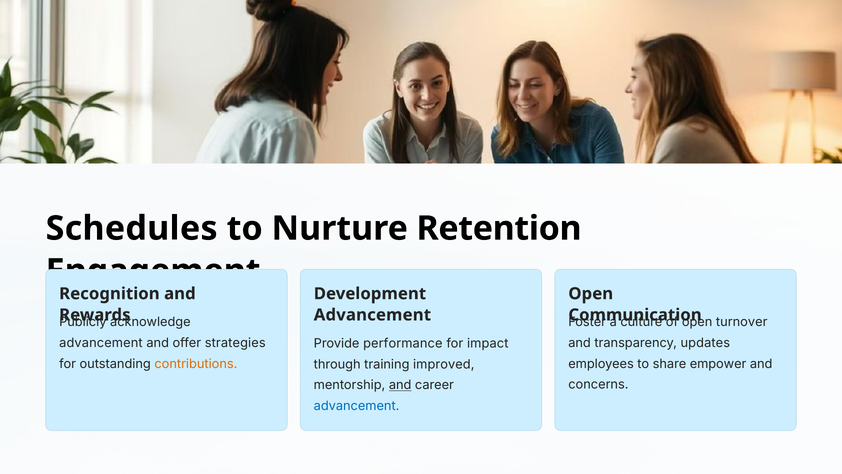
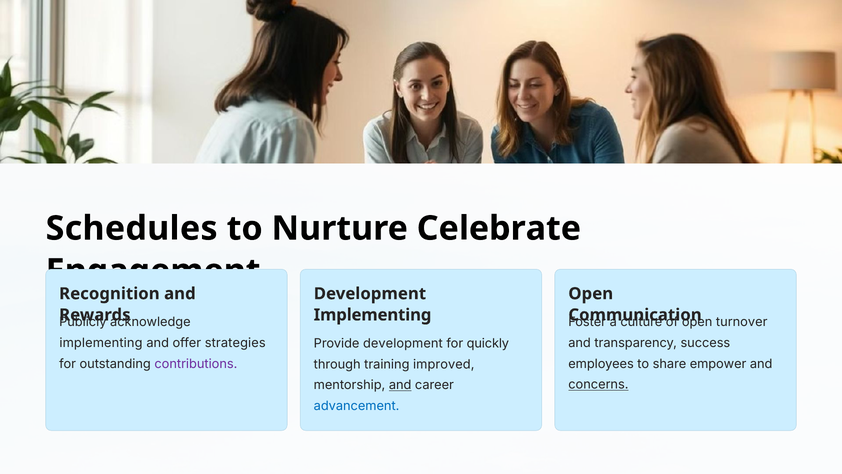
Retention: Retention -> Celebrate
Advancement at (372, 315): Advancement -> Implementing
advancement at (101, 343): advancement -> implementing
updates: updates -> success
Provide performance: performance -> development
impact: impact -> quickly
contributions colour: orange -> purple
concerns underline: none -> present
